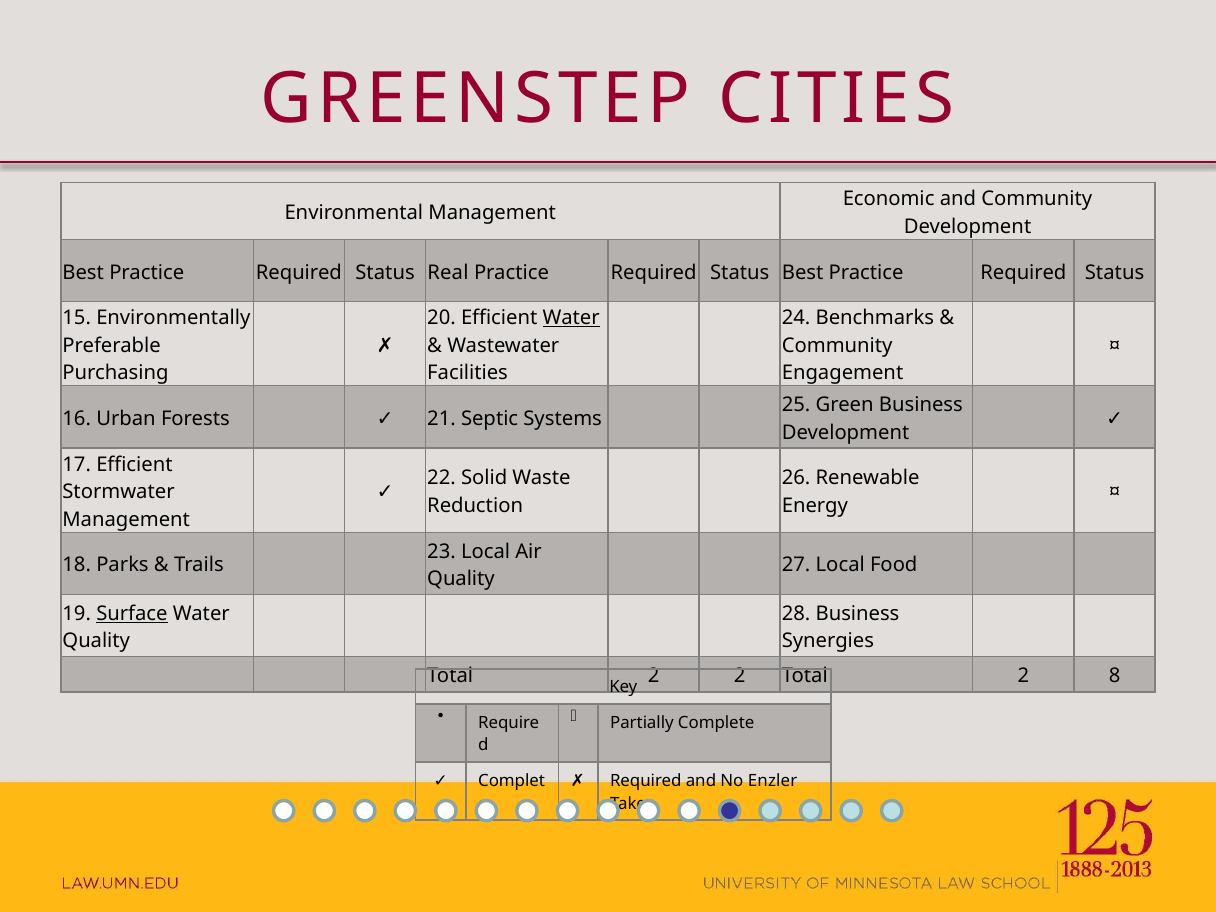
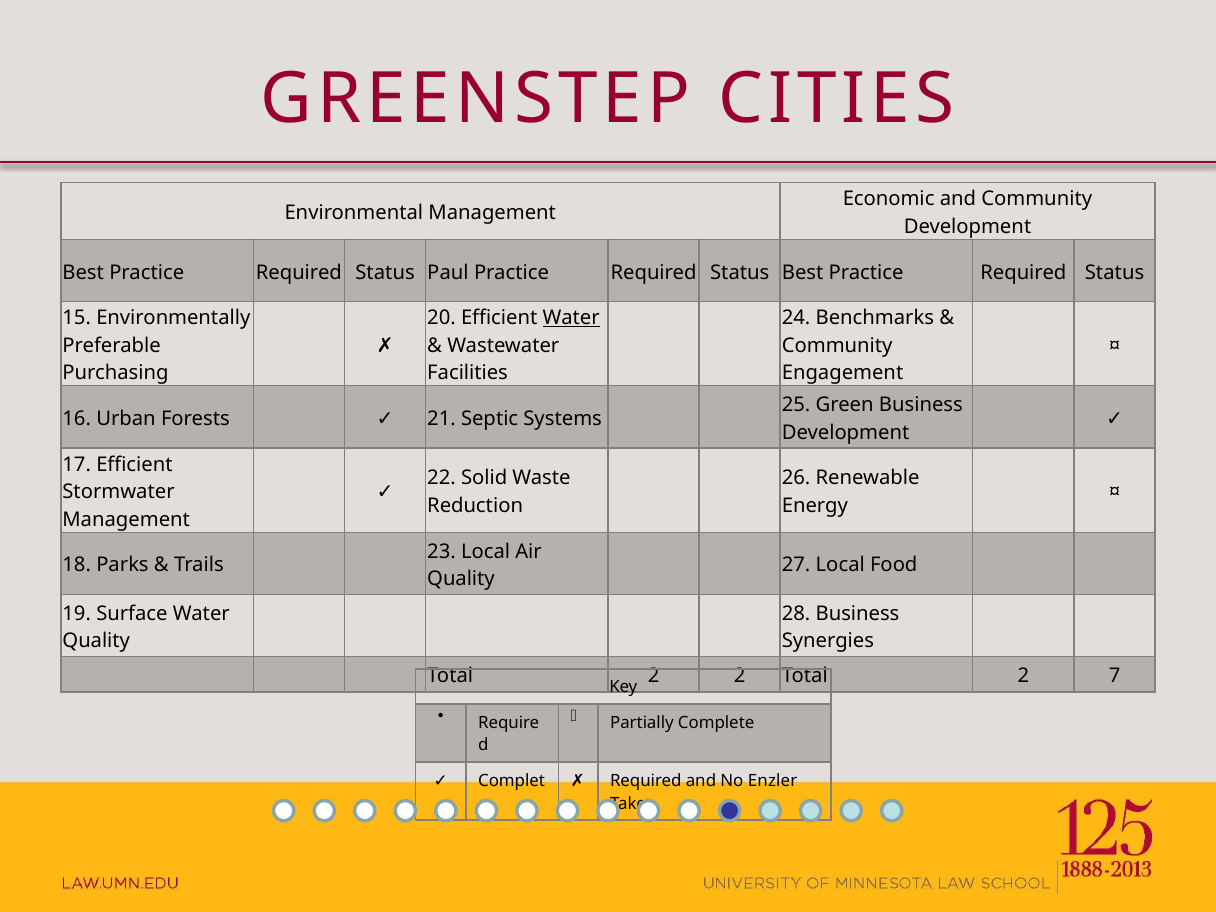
Real: Real -> Paul
Surface underline: present -> none
8: 8 -> 7
